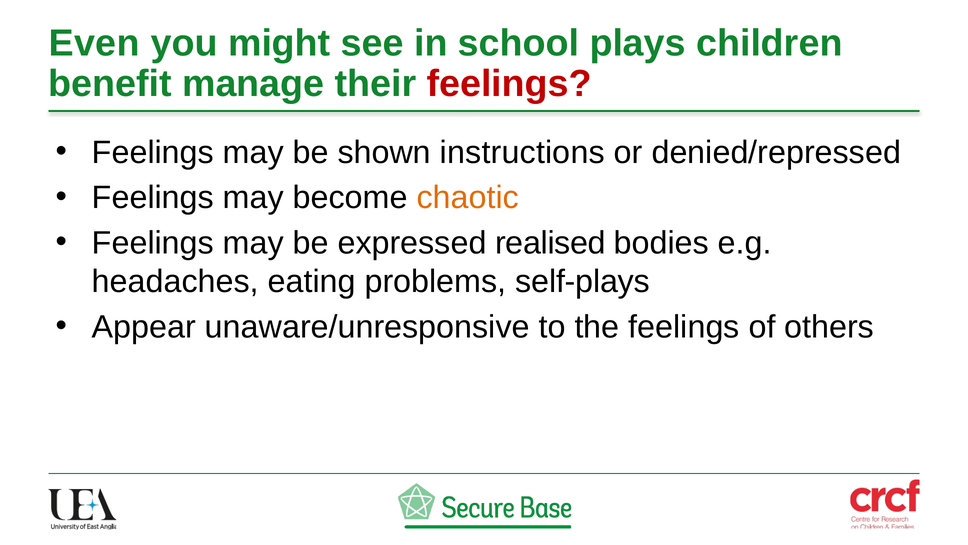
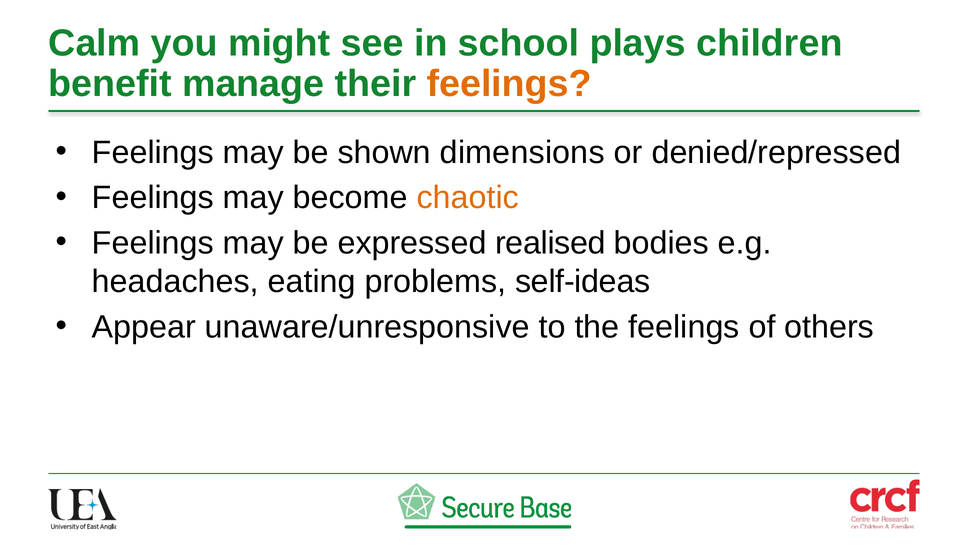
Even: Even -> Calm
feelings at (509, 84) colour: red -> orange
instructions: instructions -> dimensions
self-plays: self-plays -> self-ideas
